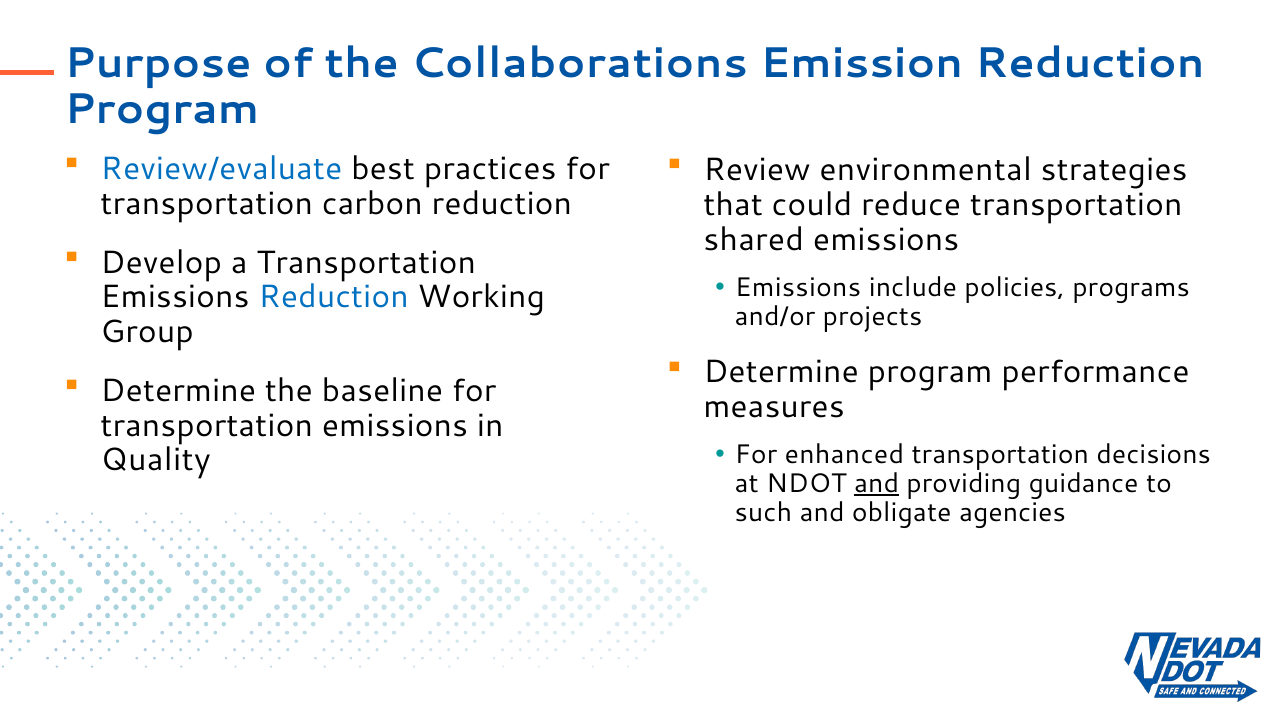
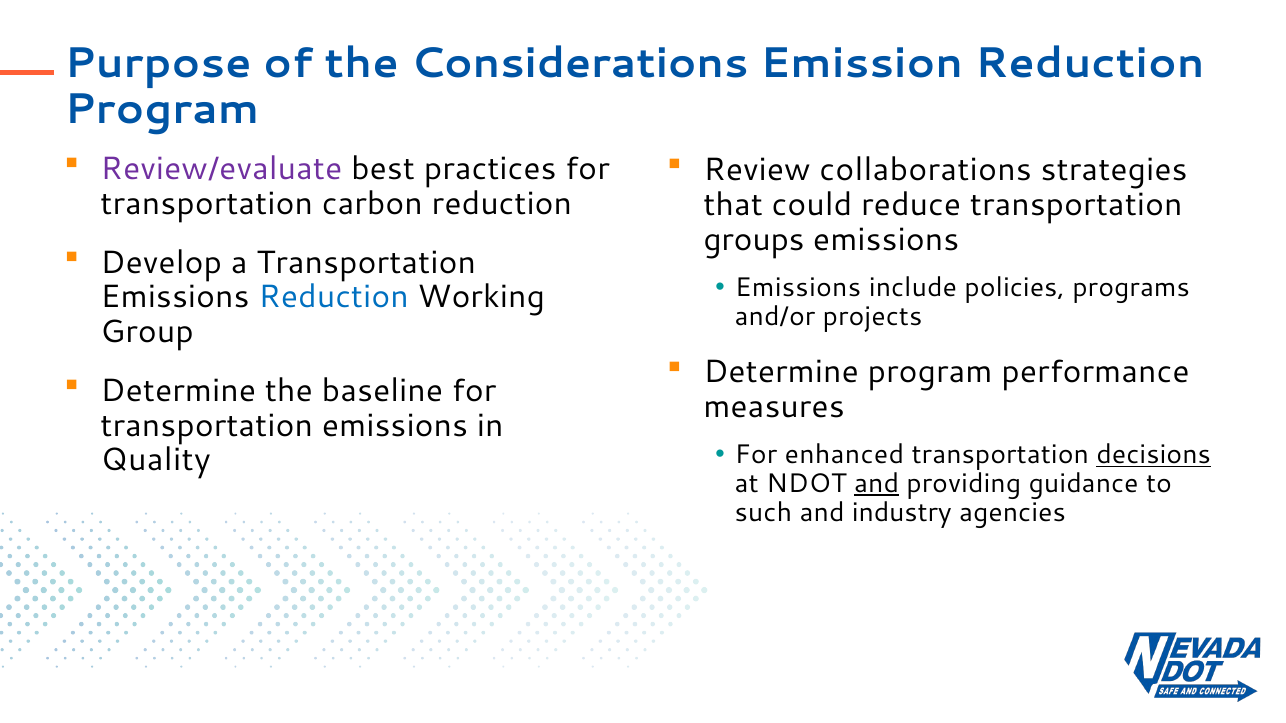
Collaborations: Collaborations -> Considerations
Review/evaluate colour: blue -> purple
environmental: environmental -> collaborations
shared: shared -> groups
decisions underline: none -> present
obligate: obligate -> industry
